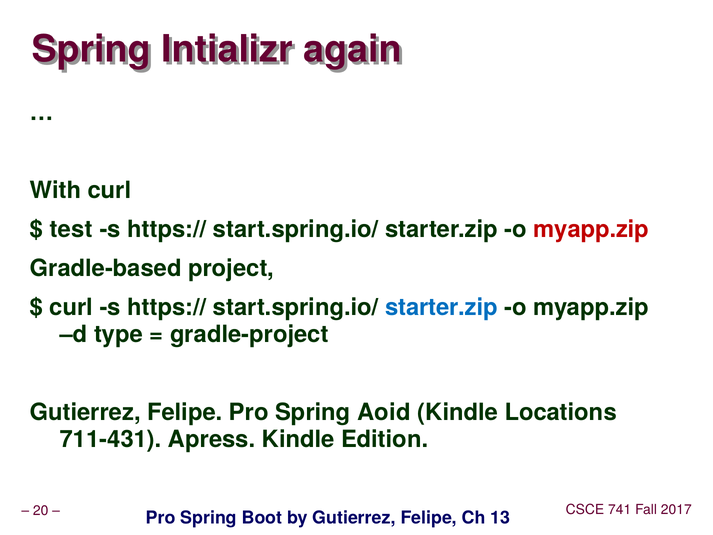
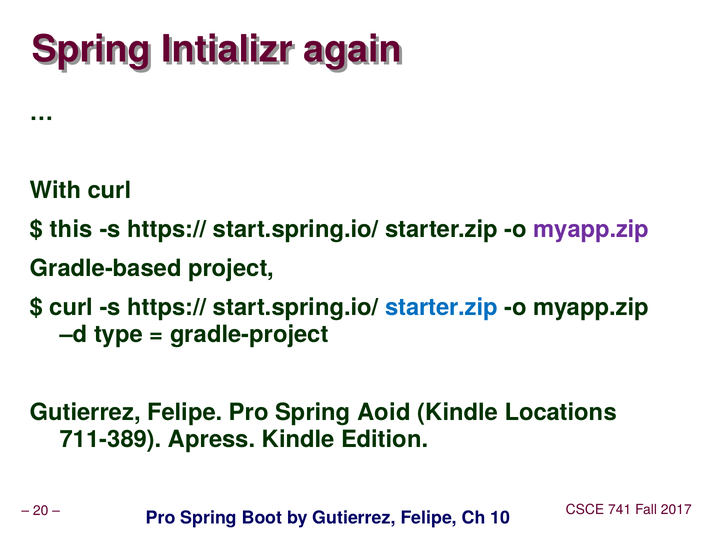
test: test -> this
myapp.zip at (591, 229) colour: red -> purple
711-431: 711-431 -> 711-389
13: 13 -> 10
